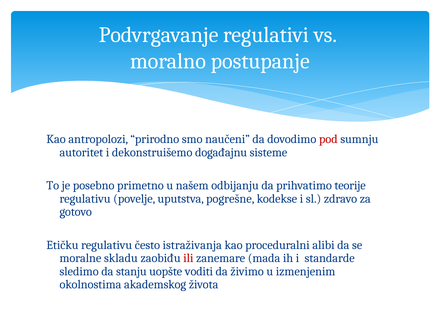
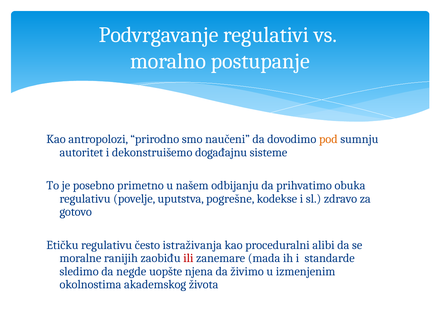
pod colour: red -> orange
teorije: teorije -> obuka
skladu: skladu -> ranijih
stanju: stanju -> negde
voditi: voditi -> njena
